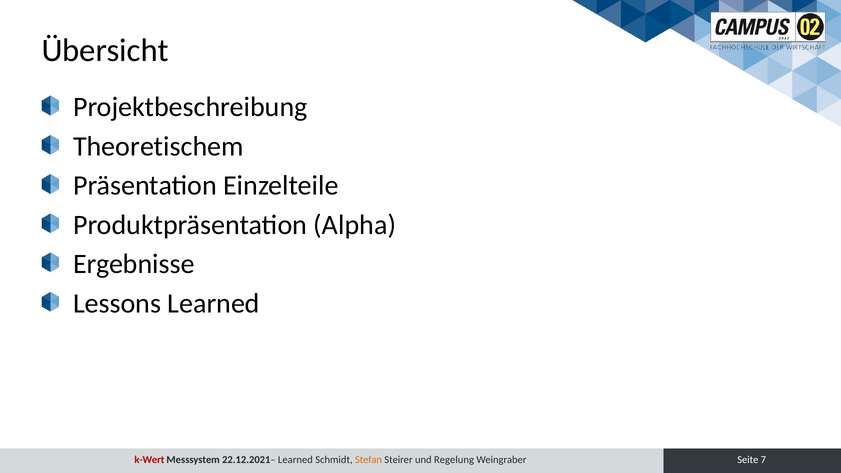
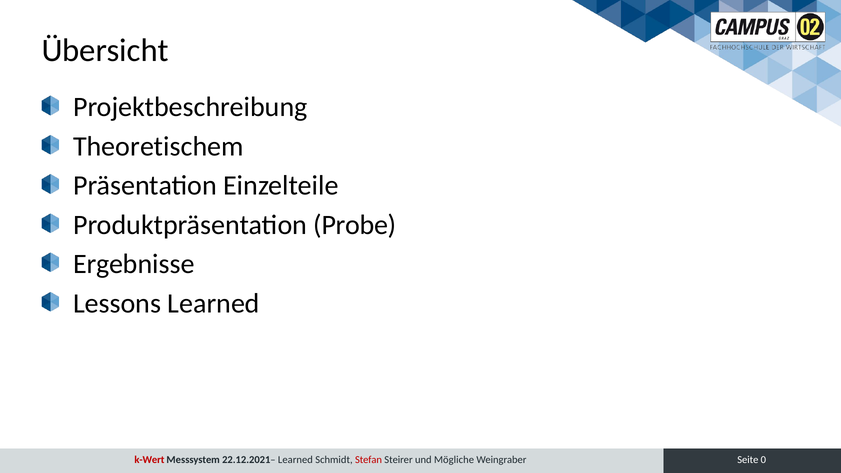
Alpha: Alpha -> Probe
7: 7 -> 0
Stefan colour: orange -> red
Regelung: Regelung -> Mögliche
